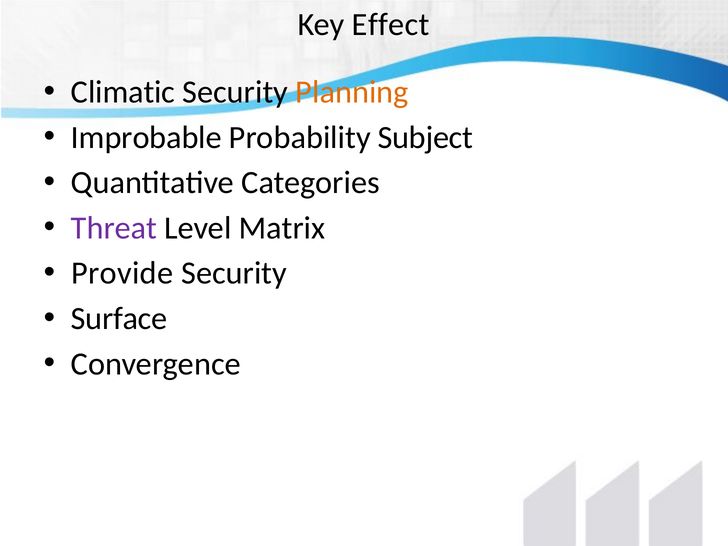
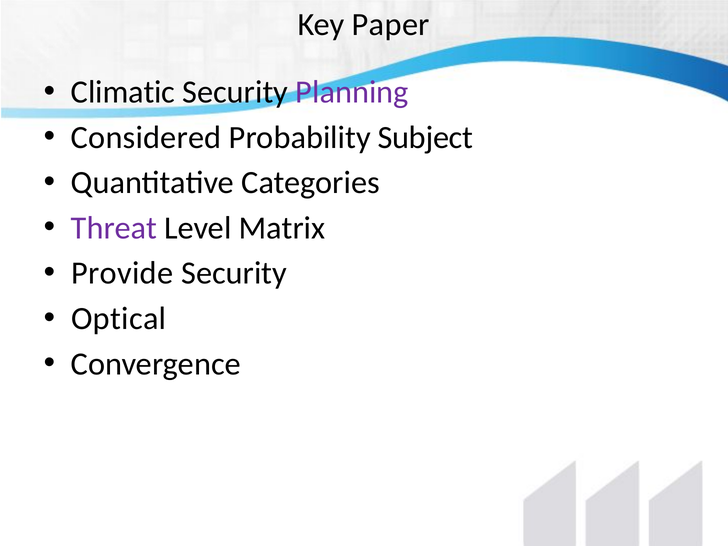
Effect: Effect -> Paper
Planning colour: orange -> purple
Improbable: Improbable -> Considered
Surface: Surface -> Optical
